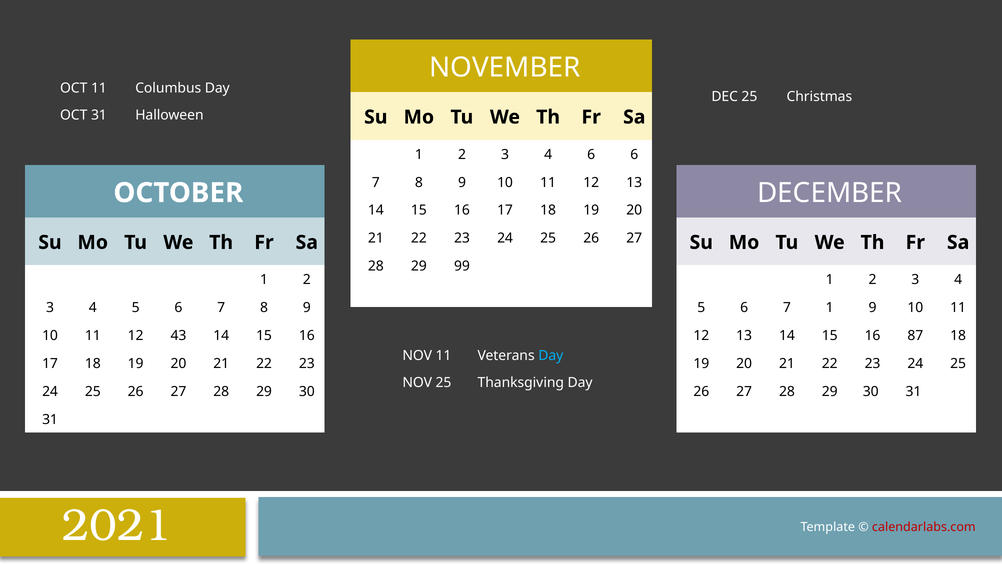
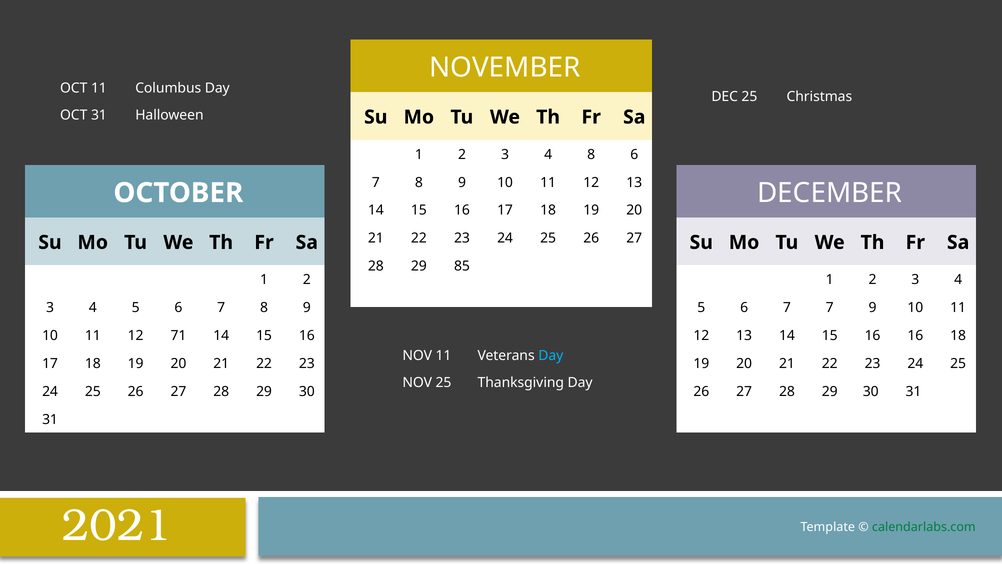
4 6: 6 -> 8
99: 99 -> 85
7 1: 1 -> 7
43: 43 -> 71
16 87: 87 -> 16
calendarlabs.com colour: red -> green
